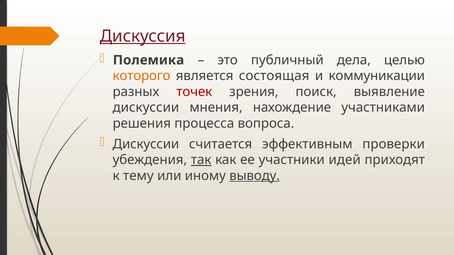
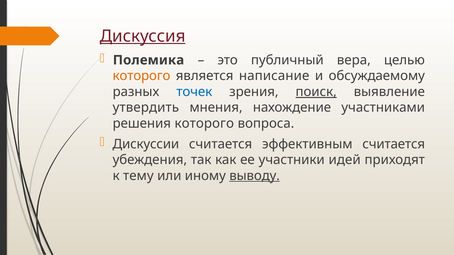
дела: дела -> вера
состоящая: состоящая -> написание
коммуникации: коммуникации -> обсуждаемому
точек colour: red -> blue
поиск underline: none -> present
дискуссии at (146, 108): дискуссии -> утвердить
решения процесса: процесса -> которого
эффективным проверки: проверки -> считается
так underline: present -> none
